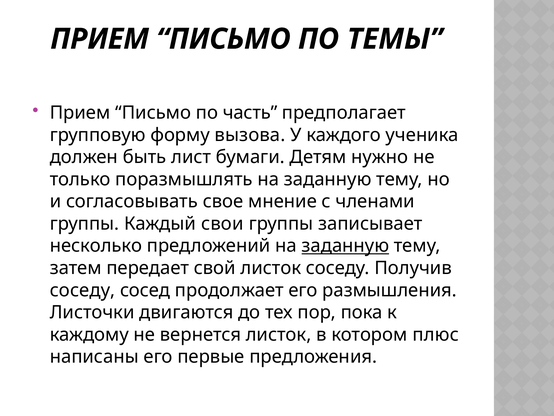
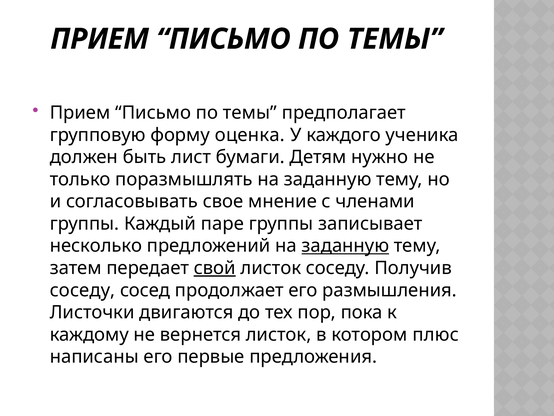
часть at (250, 113): часть -> темы
вызова: вызова -> оценка
свои: свои -> паре
свой underline: none -> present
